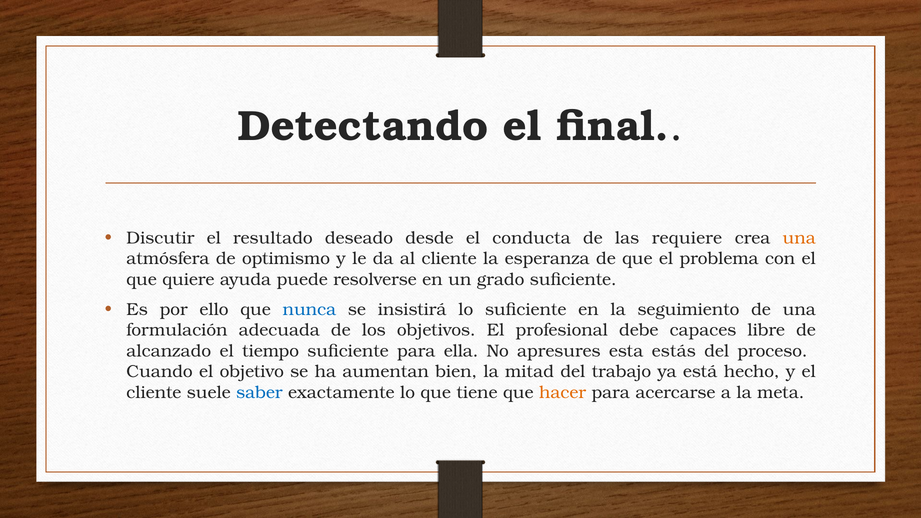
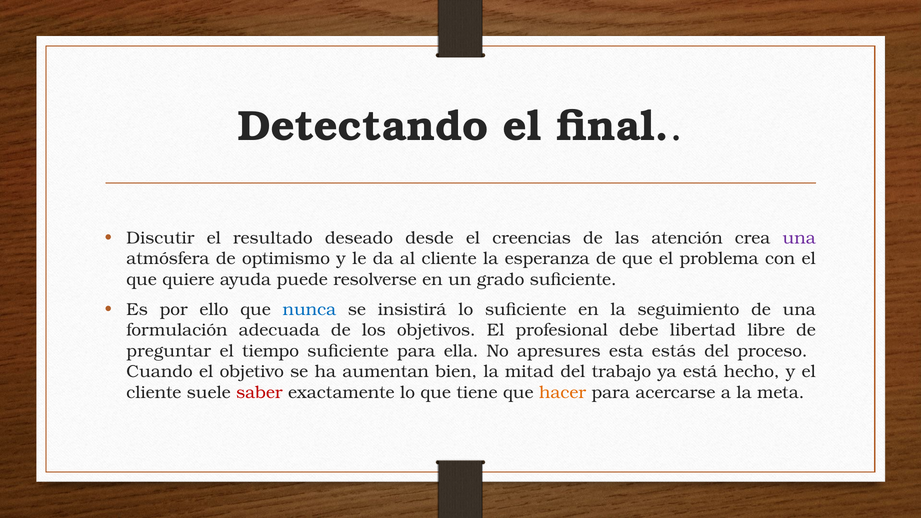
conducta: conducta -> creencias
requiere: requiere -> atención
una at (799, 238) colour: orange -> purple
capaces: capaces -> libertad
alcanzado: alcanzado -> preguntar
saber colour: blue -> red
